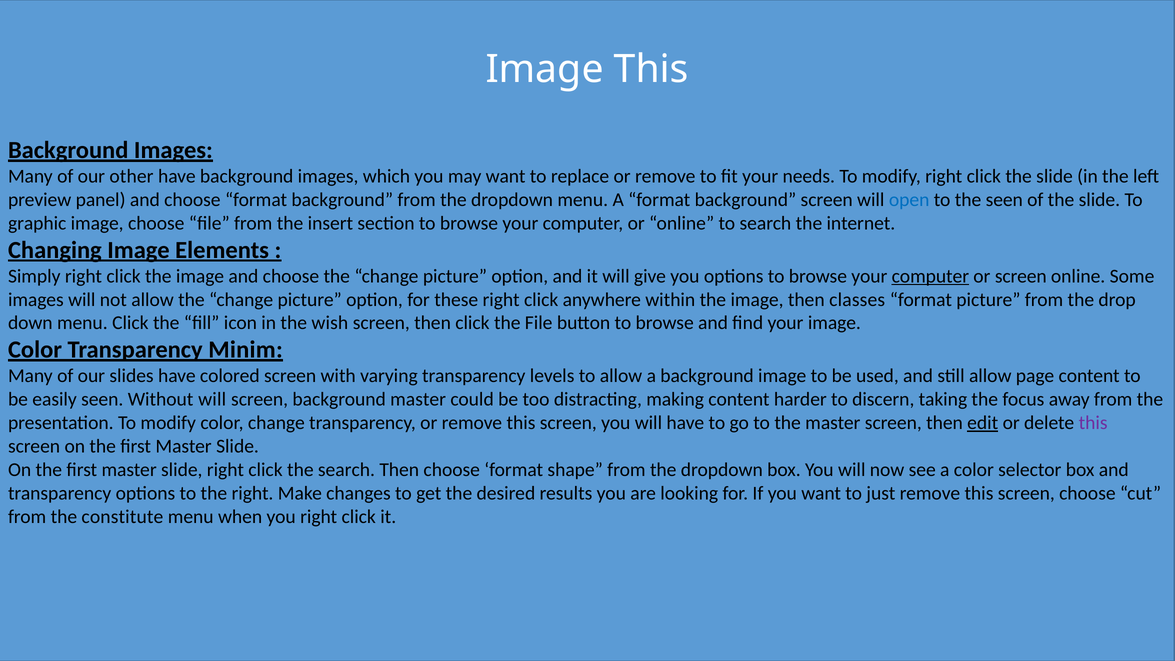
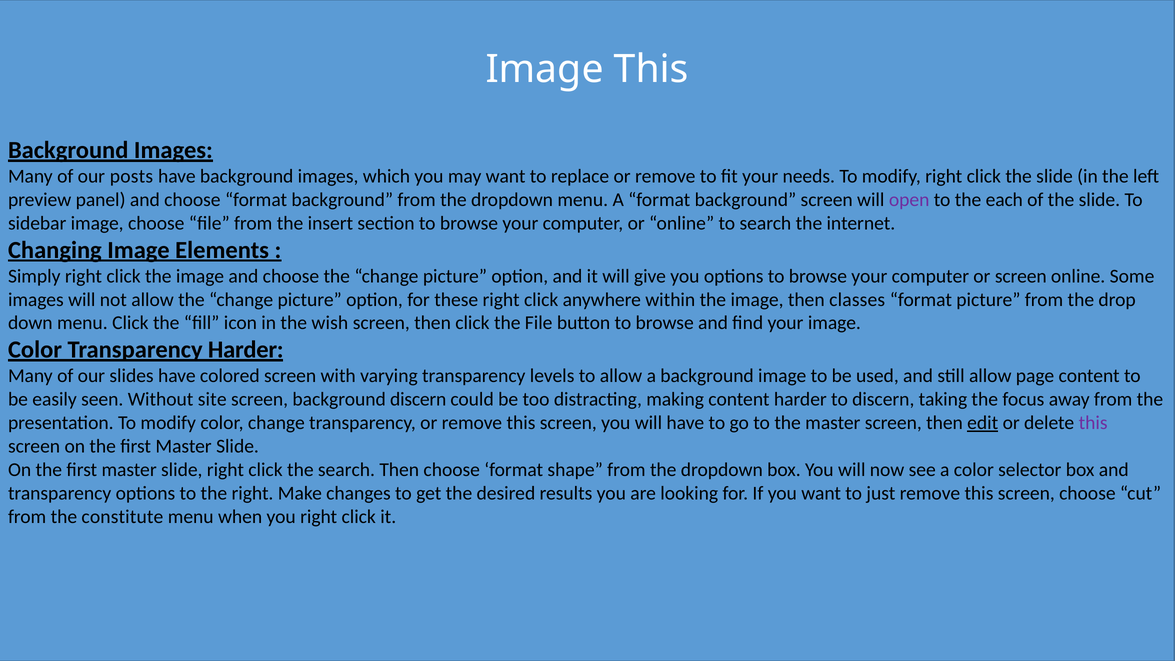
other: other -> posts
open colour: blue -> purple
the seen: seen -> each
graphic: graphic -> sidebar
computer at (930, 276) underline: present -> none
Transparency Minim: Minim -> Harder
Without will: will -> site
background master: master -> discern
